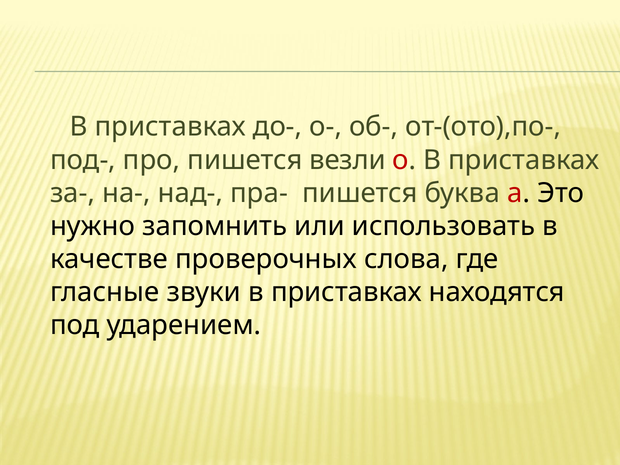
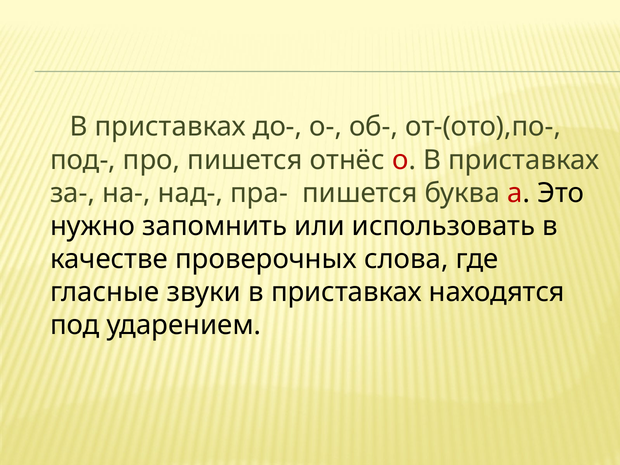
везли: везли -> отнёс
